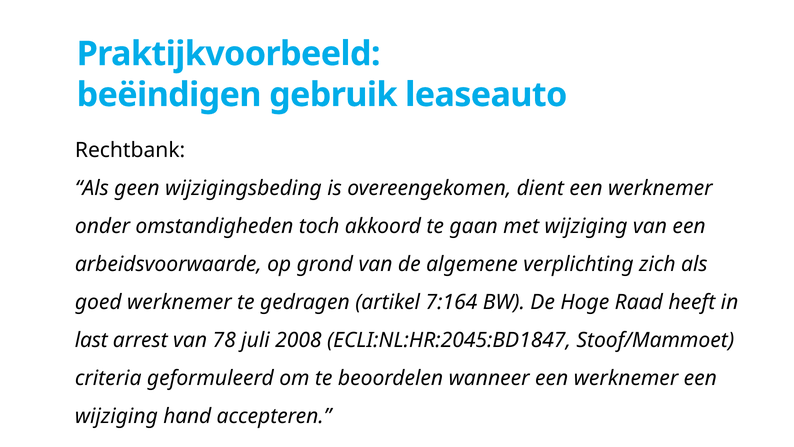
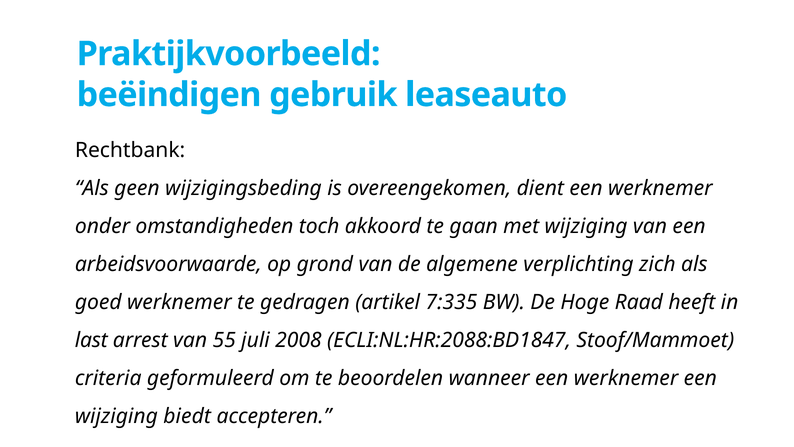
7:164: 7:164 -> 7:335
78: 78 -> 55
ECLI:NL:HR:2045:BD1847: ECLI:NL:HR:2045:BD1847 -> ECLI:NL:HR:2088:BD1847
hand: hand -> biedt
